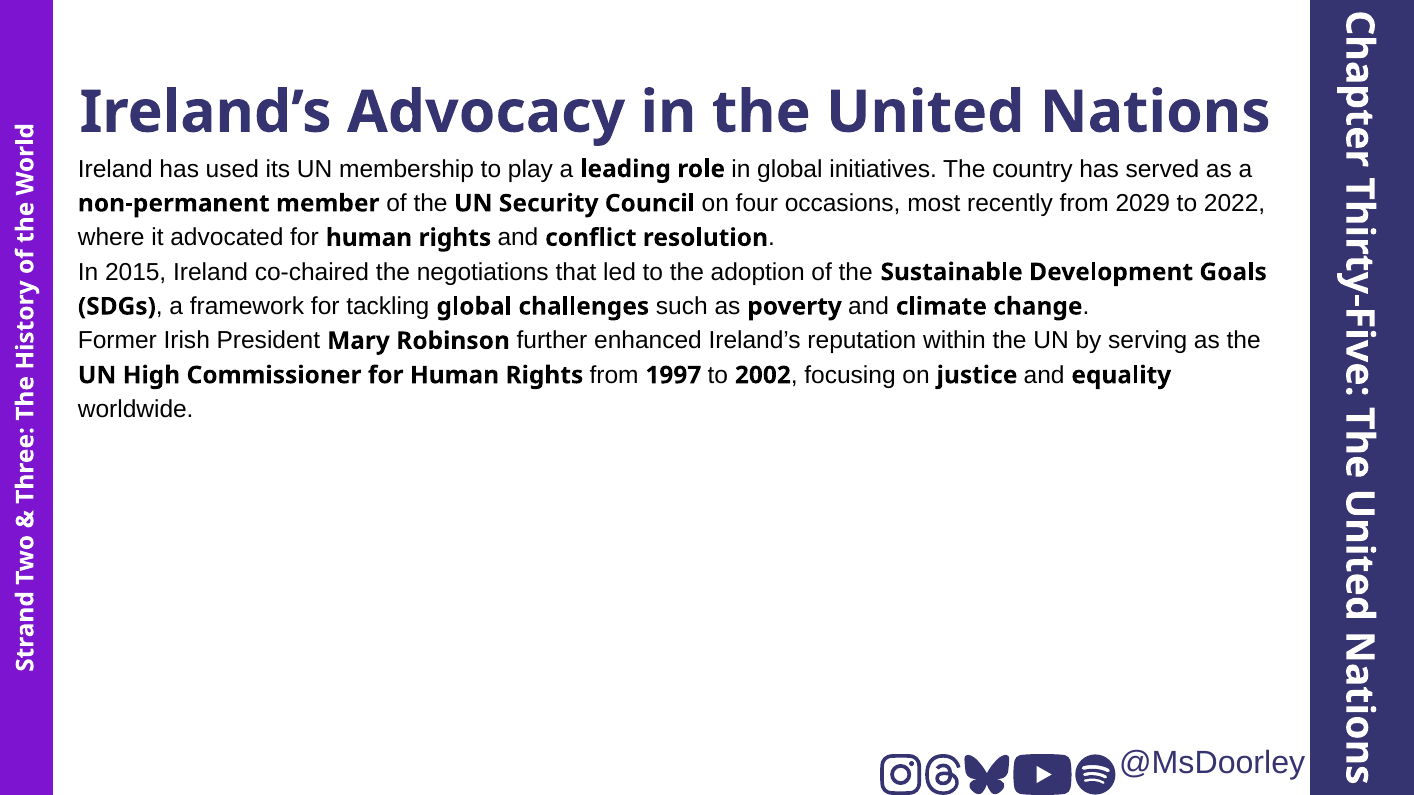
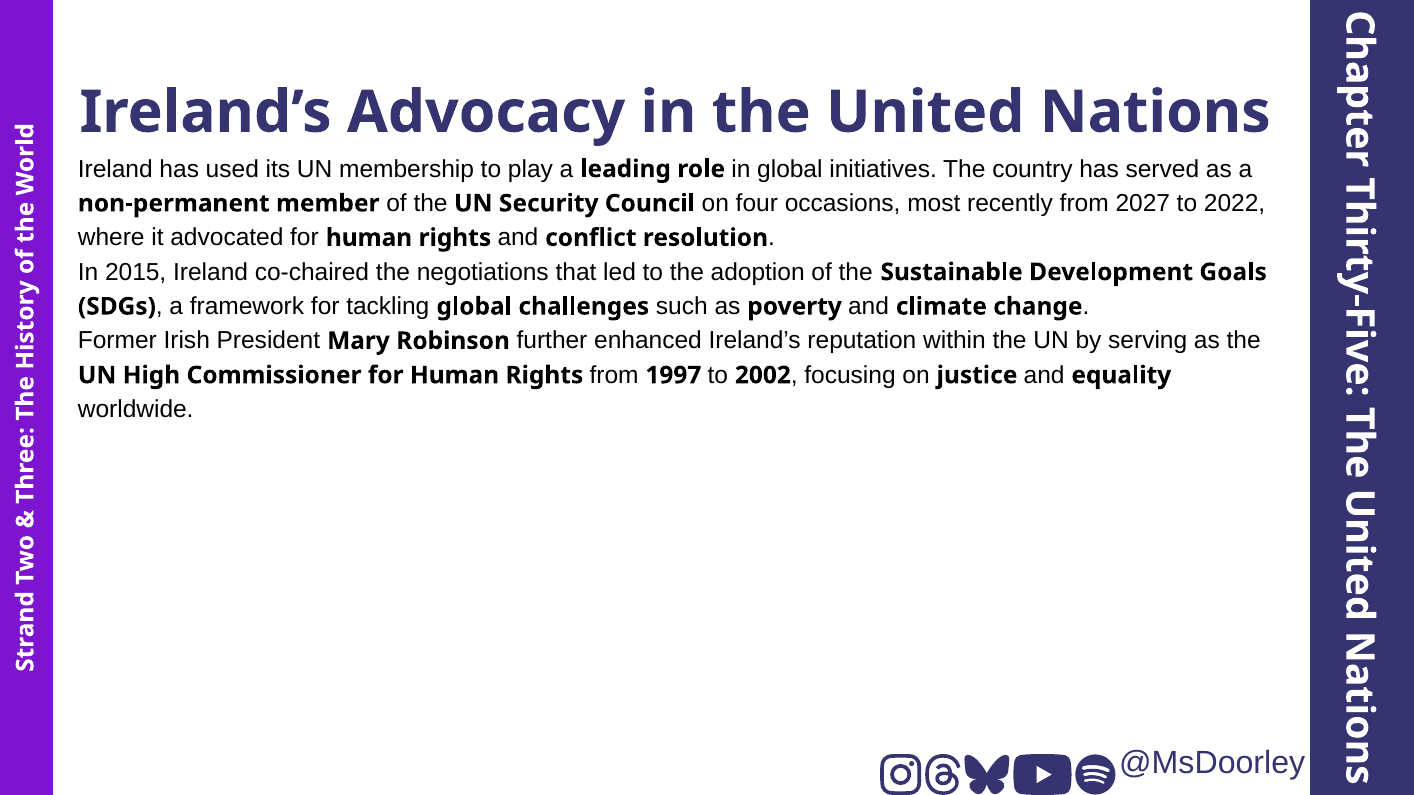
2029: 2029 -> 2027
